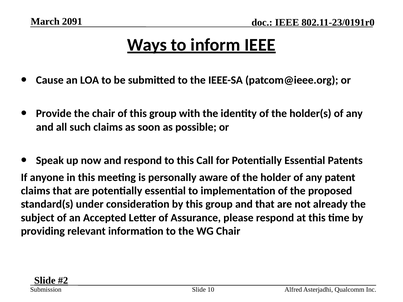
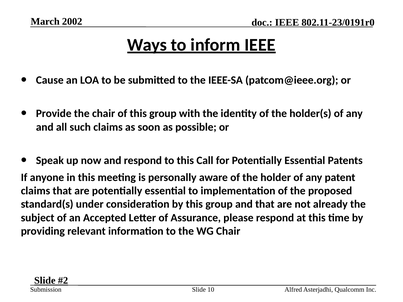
2091: 2091 -> 2002
